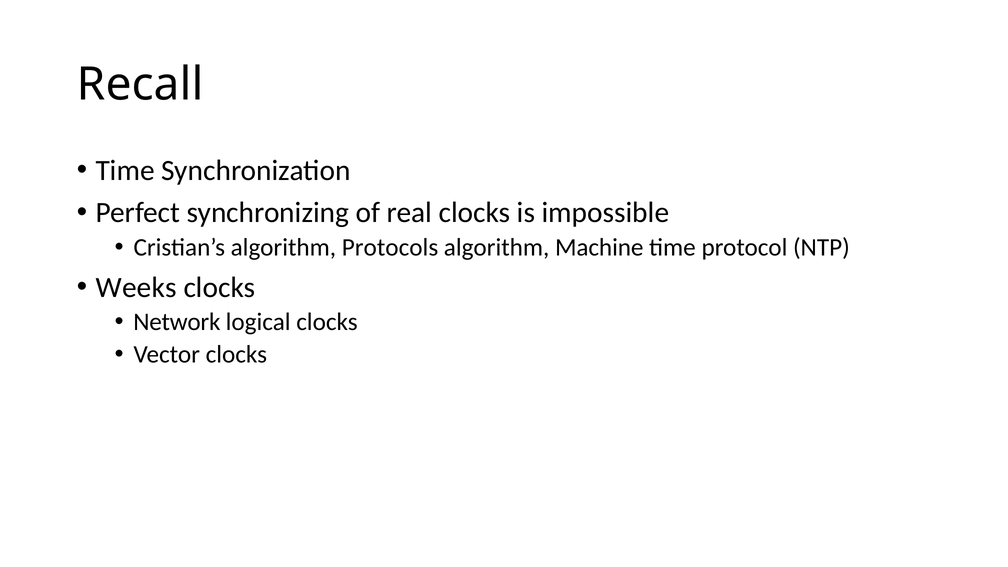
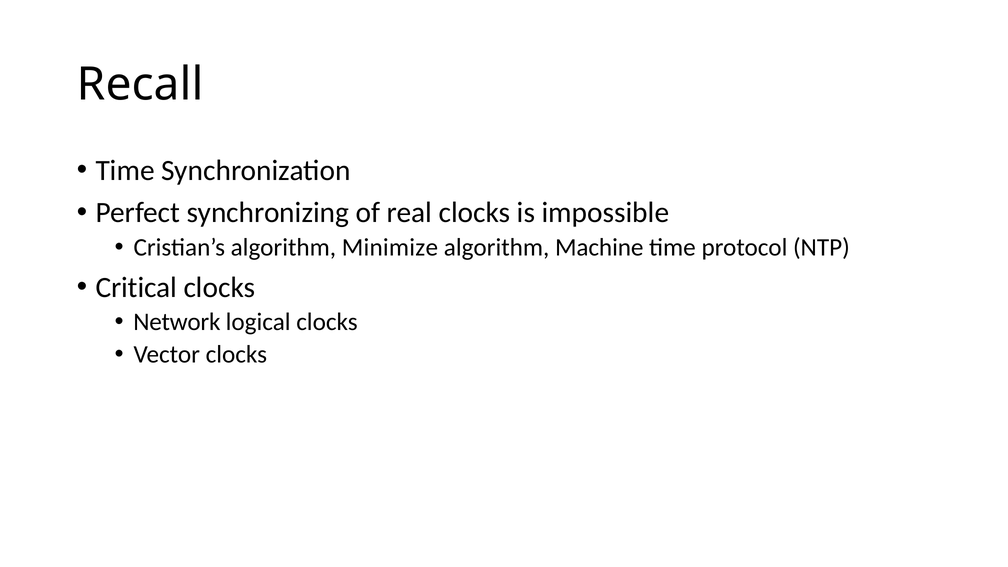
Protocols: Protocols -> Minimize
Weeks: Weeks -> Critical
